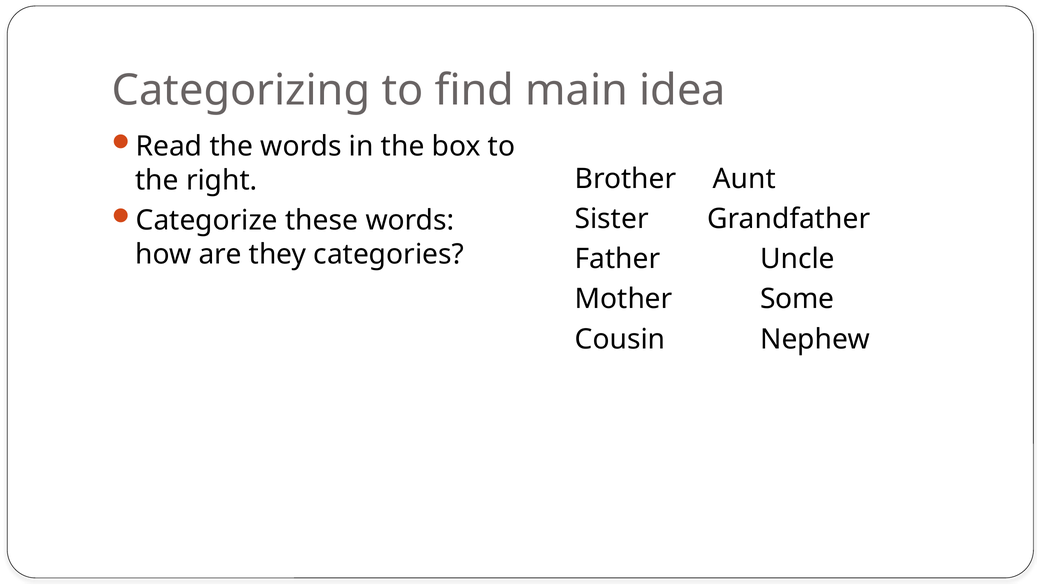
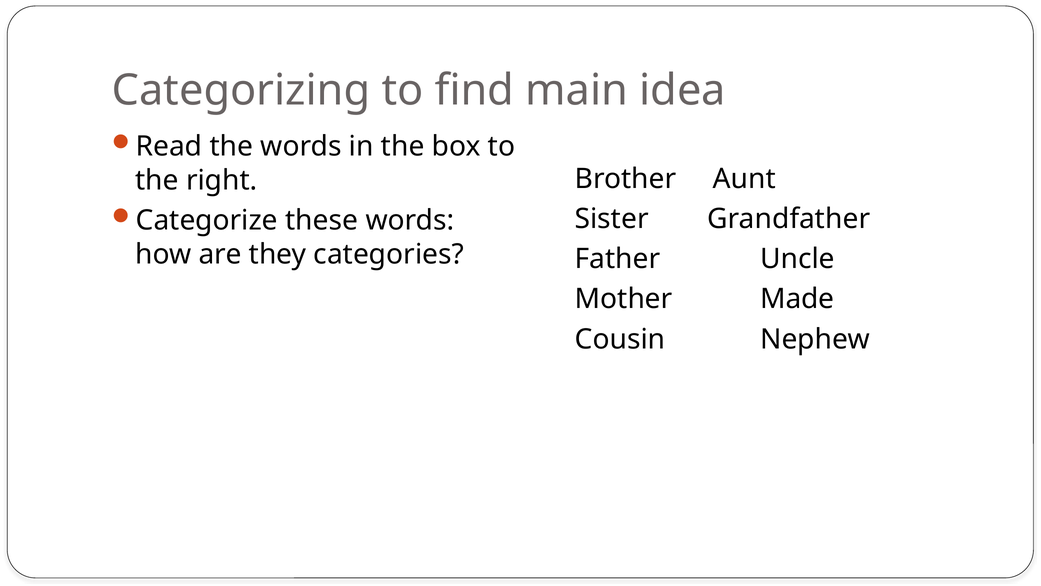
Some: Some -> Made
